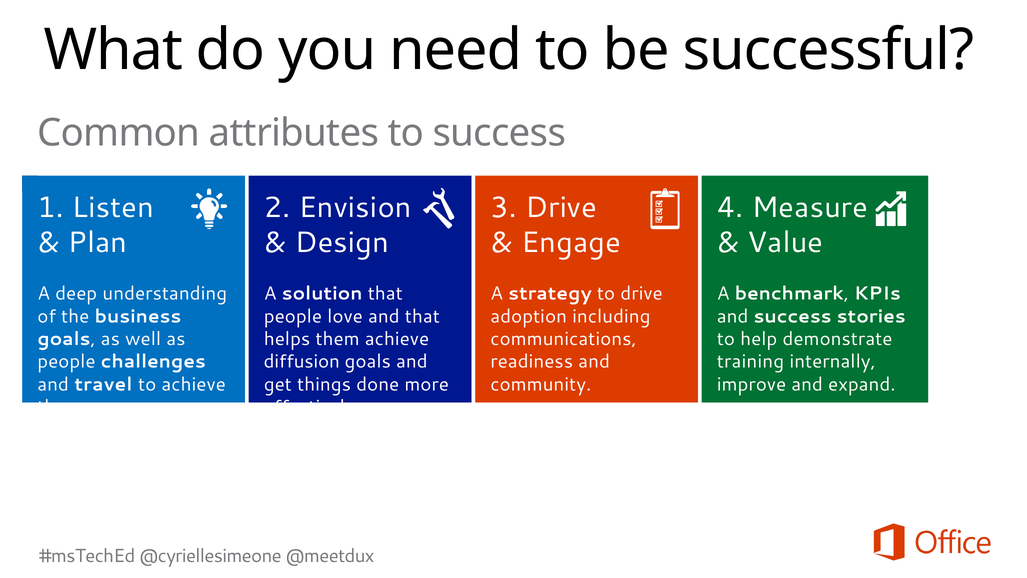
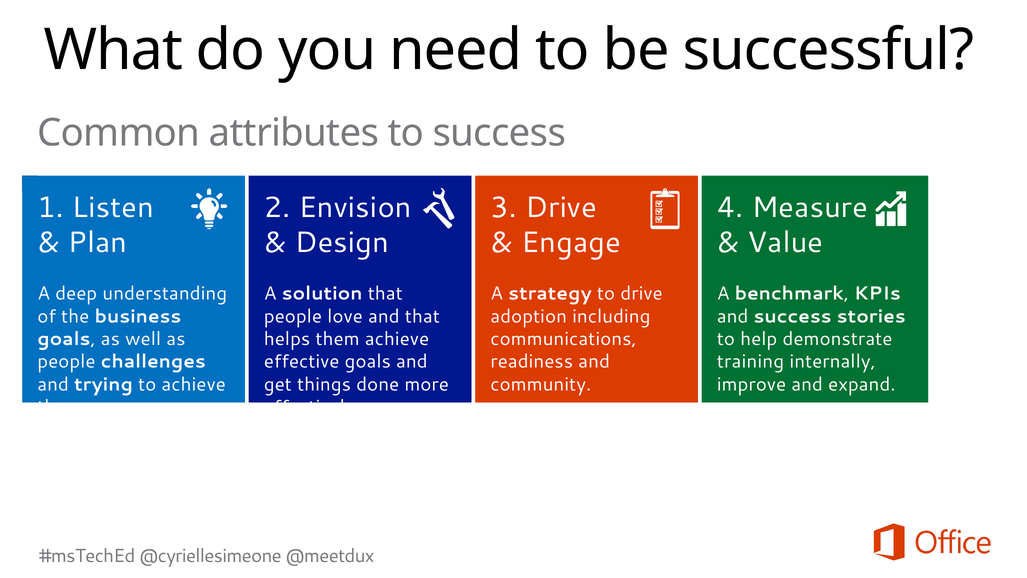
diffusion: diffusion -> effective
travel: travel -> trying
